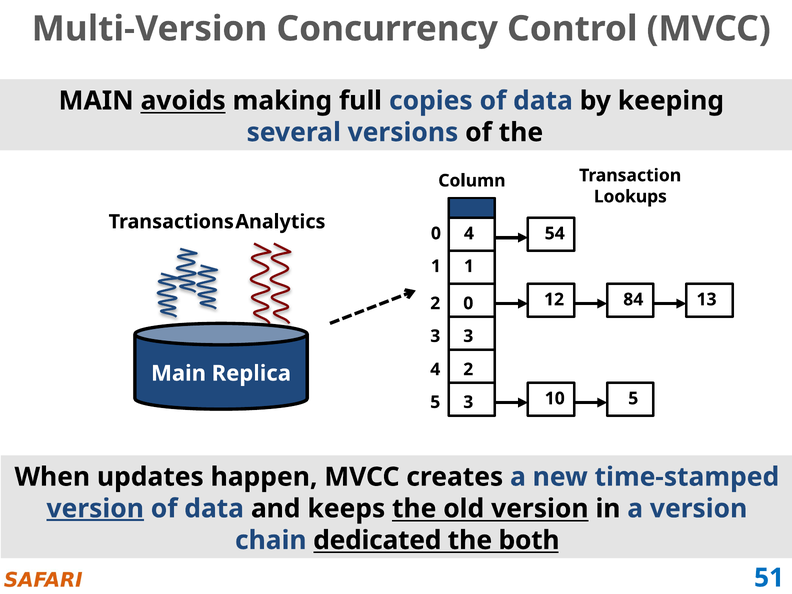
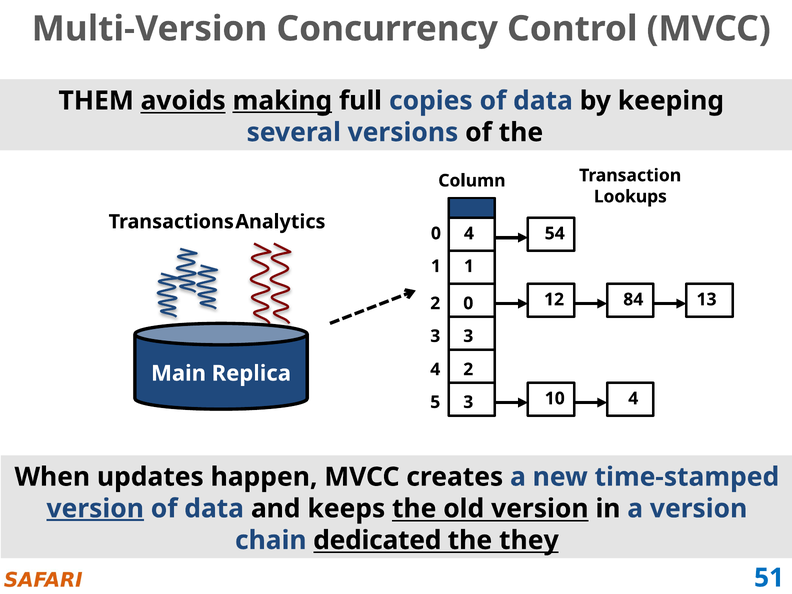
MAIN at (96, 101): MAIN -> THEM
making underline: none -> present
10 5: 5 -> 4
both: both -> they
